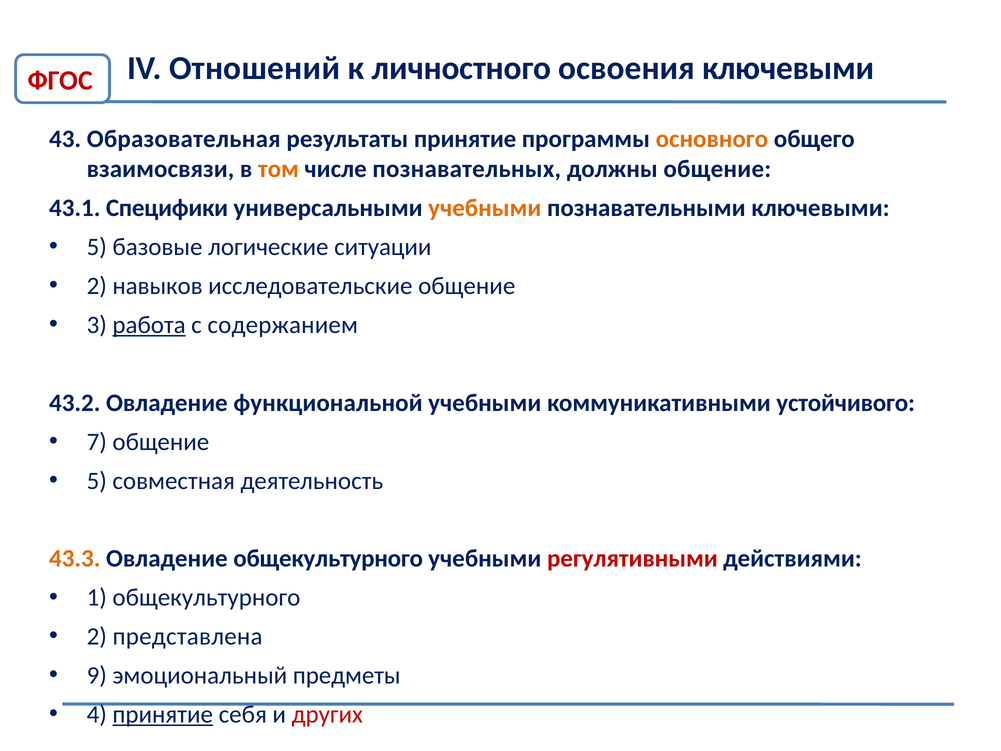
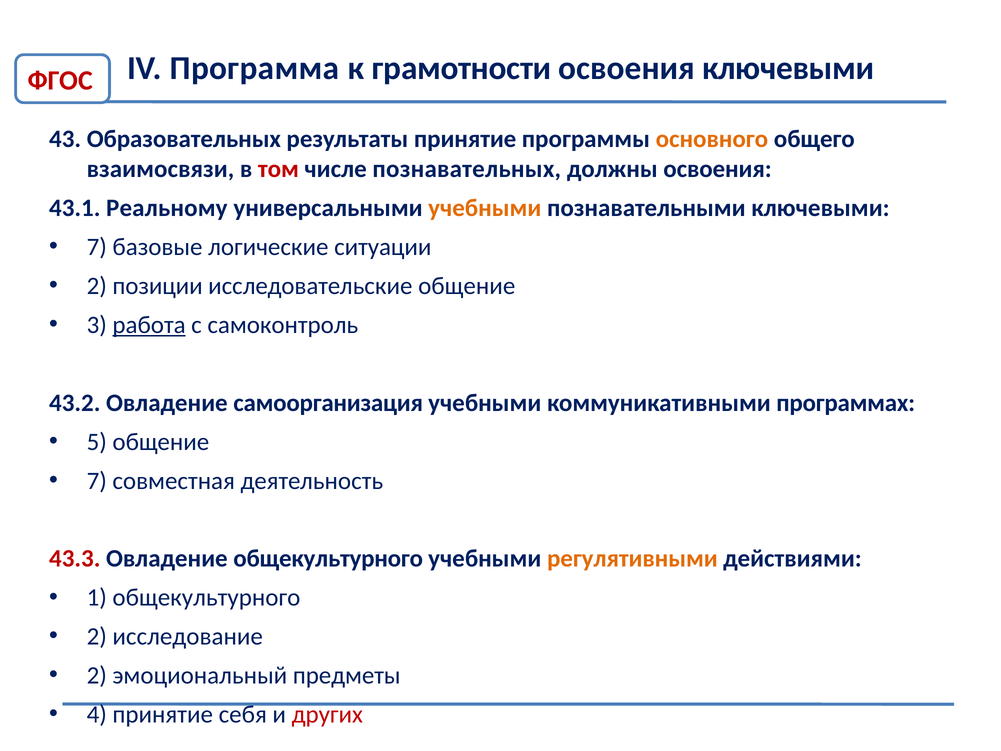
Отношений: Отношений -> Программа
личностного: личностного -> грамотности
Образовательная: Образовательная -> Образовательных
том colour: orange -> red
должны общение: общение -> освоения
Специфики: Специфики -> Реальному
5 at (97, 247): 5 -> 7
навыков: навыков -> позиции
содержанием: содержанием -> самоконтроль
функциональной: функциональной -> самоорганизация
устойчивого: устойчивого -> программах
7: 7 -> 5
5 at (97, 481): 5 -> 7
43.3 colour: orange -> red
регулятивными colour: red -> orange
представлена: представлена -> исследование
9 at (97, 675): 9 -> 2
принятие at (163, 714) underline: present -> none
